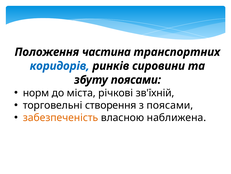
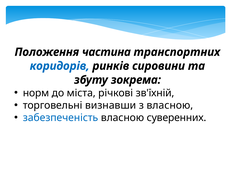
збуту поясами: поясами -> зокрема
створення: створення -> визнавши
з поясами: поясами -> власною
забезпеченість colour: orange -> blue
наближена: наближена -> суверенних
